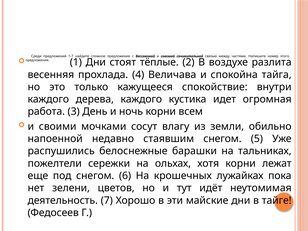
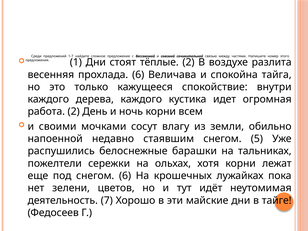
прохлада 4: 4 -> 6
работа 3: 3 -> 2
